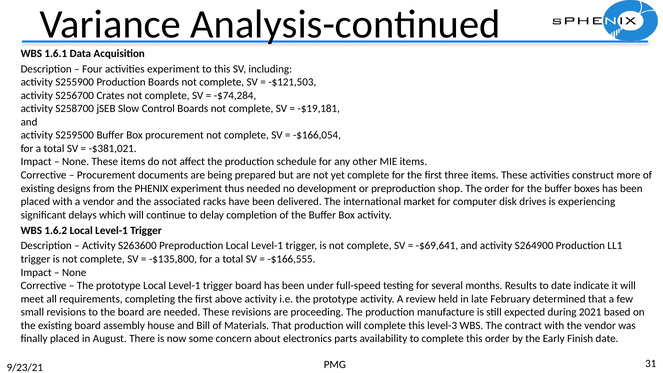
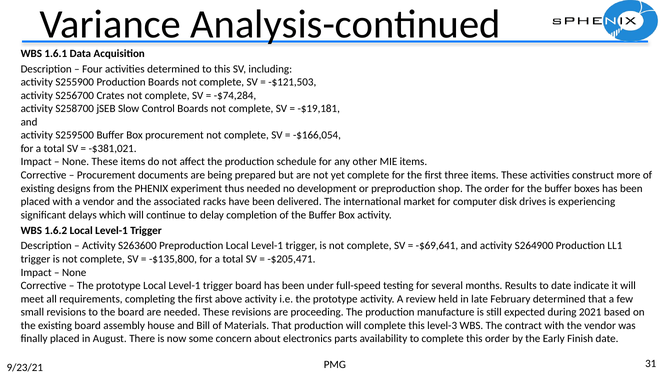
activities experiment: experiment -> determined
-$166,555: -$166,555 -> -$205,471
